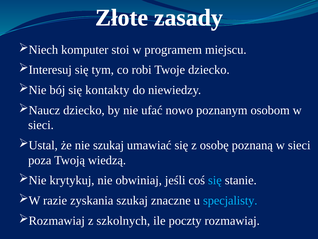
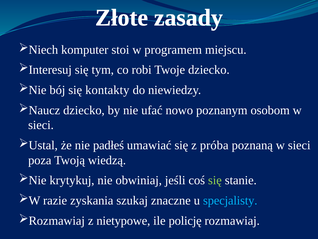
nie szukaj: szukaj -> padłeś
osobę: osobę -> próba
się at (215, 180) colour: light blue -> light green
szkolnych: szkolnych -> nietypowe
poczty: poczty -> policję
